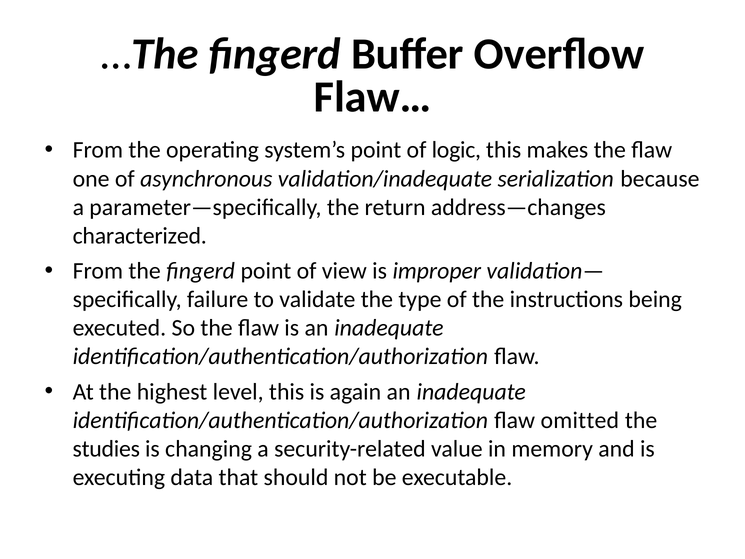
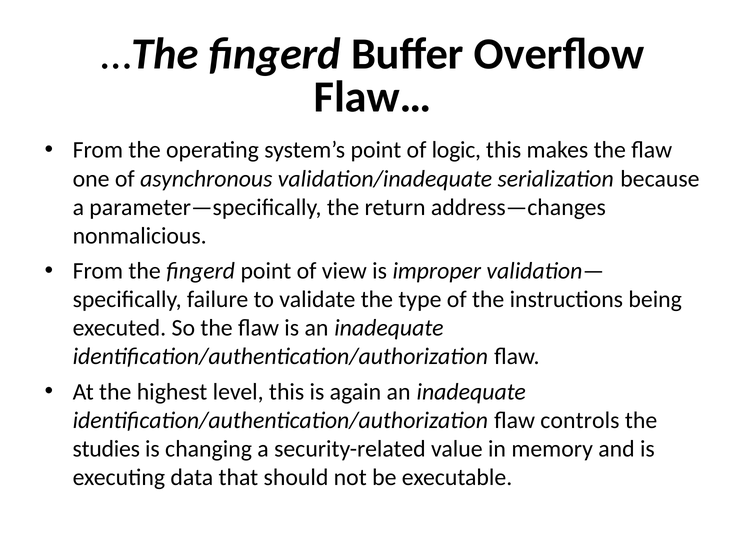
characterized: characterized -> nonmalicious
omitted: omitted -> controls
